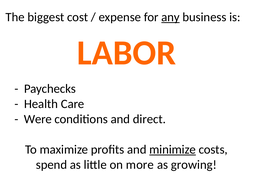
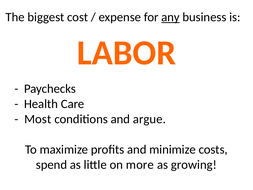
Were: Were -> Most
direct: direct -> argue
minimize underline: present -> none
